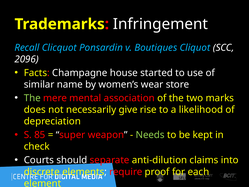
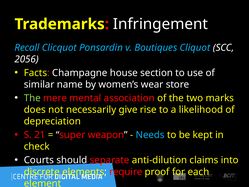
2096: 2096 -> 2056
started: started -> section
85: 85 -> 21
Needs colour: light green -> light blue
